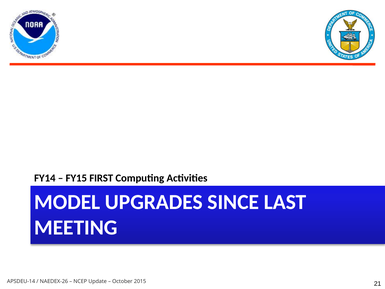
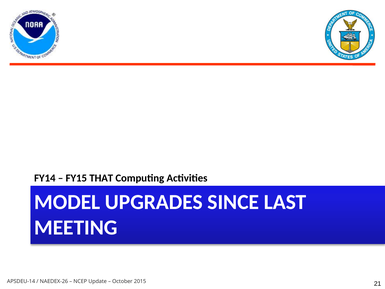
FIRST: FIRST -> THAT
